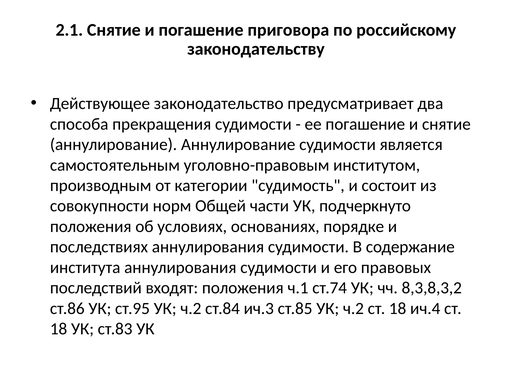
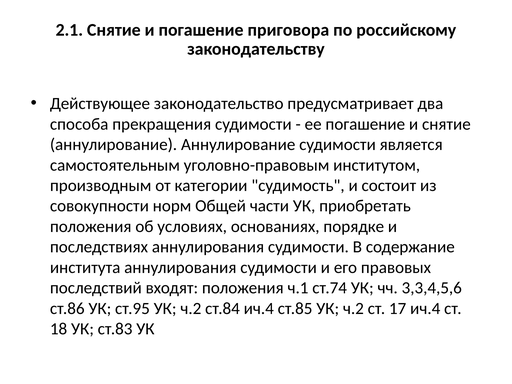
подчеркнуто: подчеркнуто -> приобретать
8,3,8,3,2: 8,3,8,3,2 -> 3,3,4,5,6
ст.84 ич.3: ич.3 -> ич.4
ч.2 ст 18: 18 -> 17
